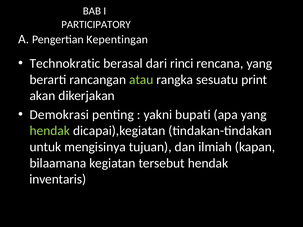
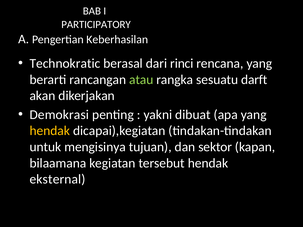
Kepentingan: Kepentingan -> Keberhasilan
print: print -> darft
bupati: bupati -> dibuat
hendak at (50, 131) colour: light green -> yellow
ilmiah: ilmiah -> sektor
inventaris: inventaris -> eksternal
